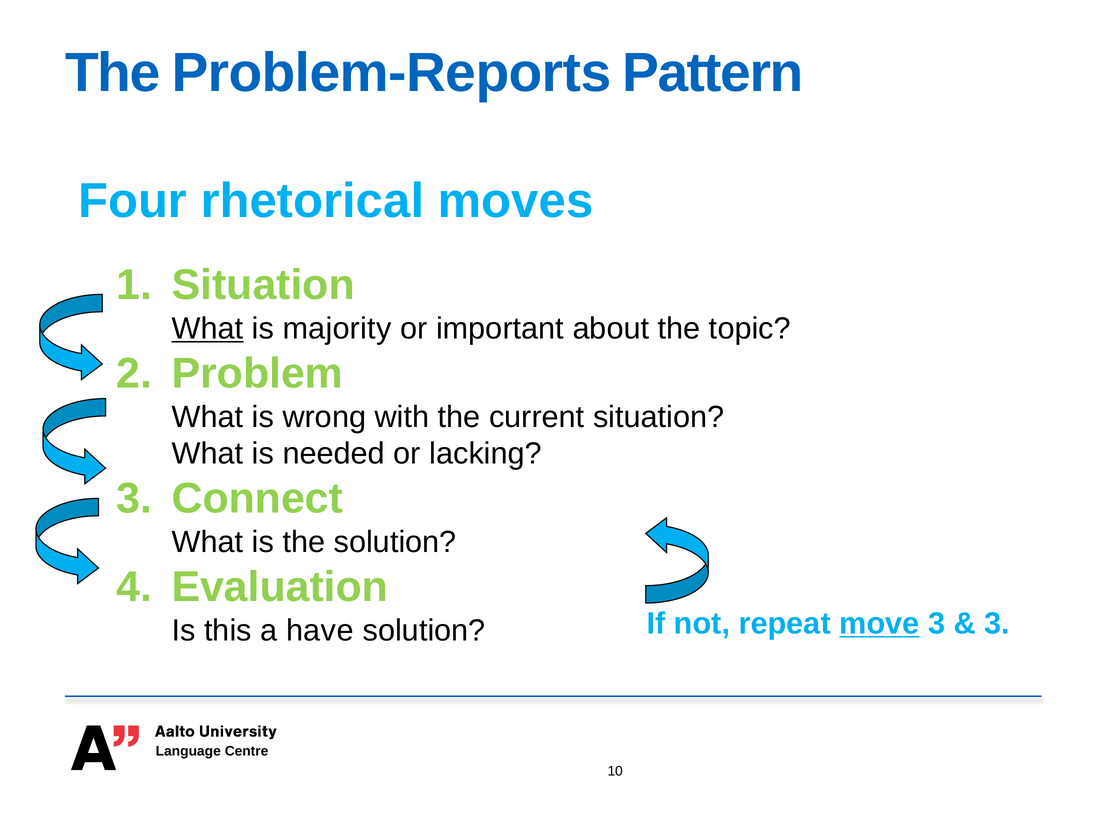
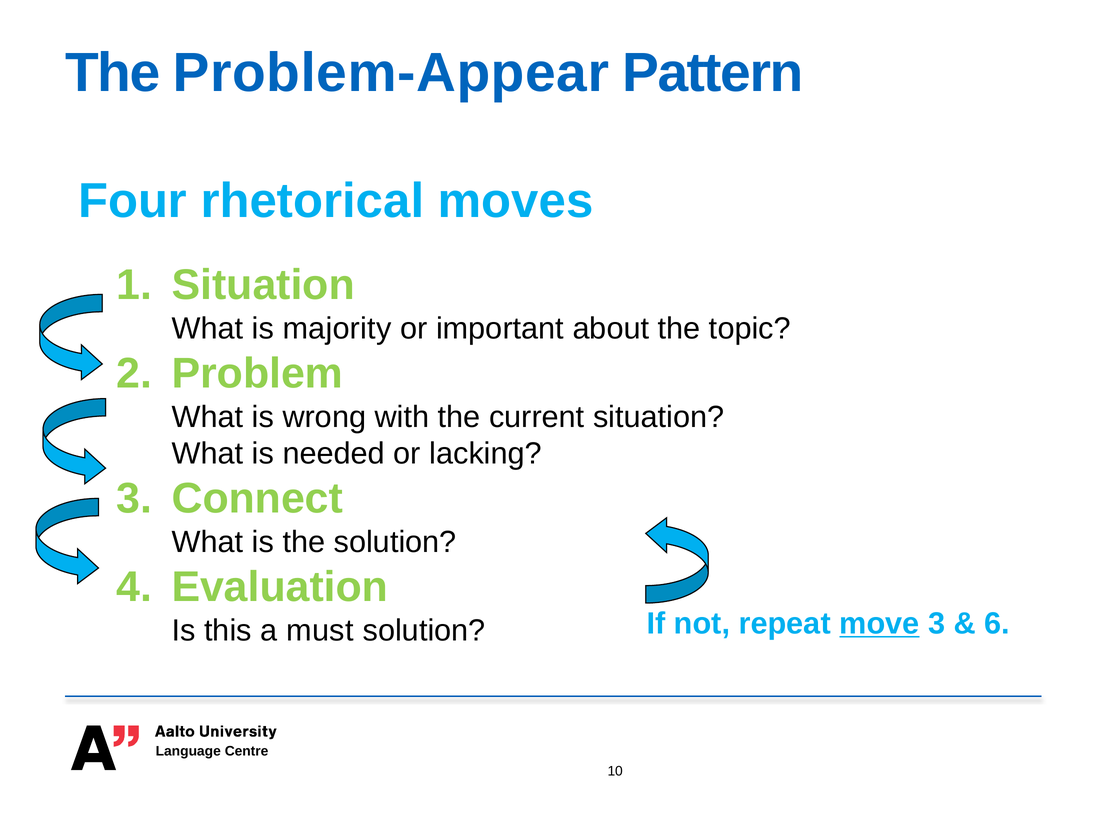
Problem-Reports: Problem-Reports -> Problem-Appear
What at (207, 329) underline: present -> none
have: have -> must
3 at (997, 624): 3 -> 6
